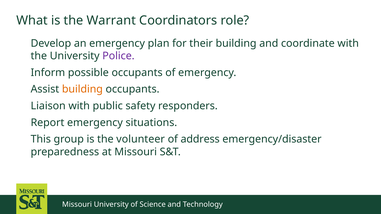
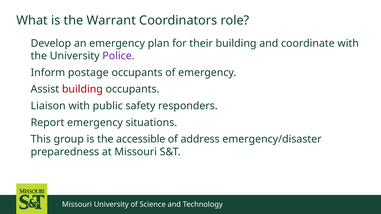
possible: possible -> postage
building at (82, 89) colour: orange -> red
volunteer: volunteer -> accessible
